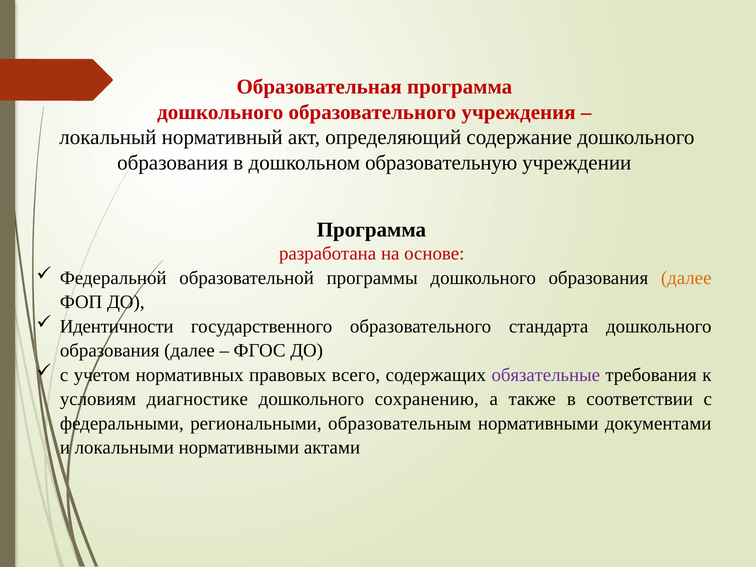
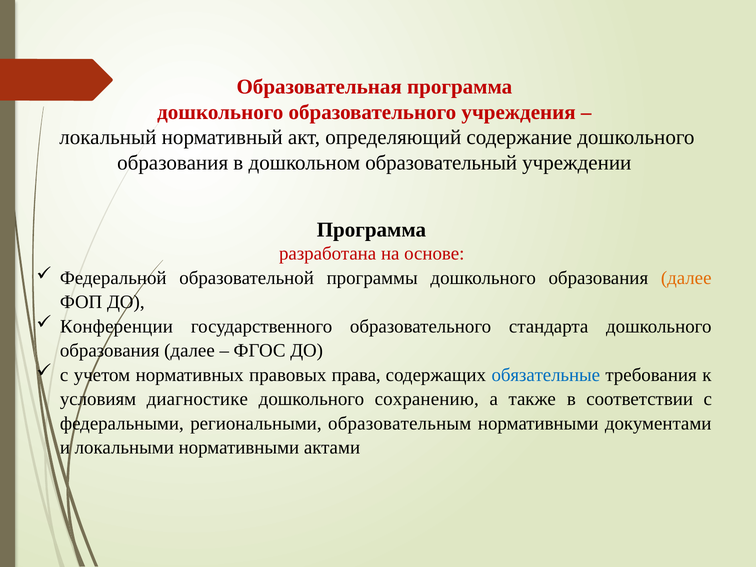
образовательную: образовательную -> образовательный
Идентичности: Идентичности -> Конференции
всего: всего -> права
обязательные colour: purple -> blue
